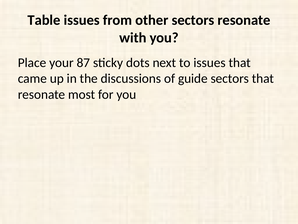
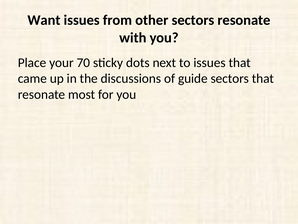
Table: Table -> Want
87: 87 -> 70
